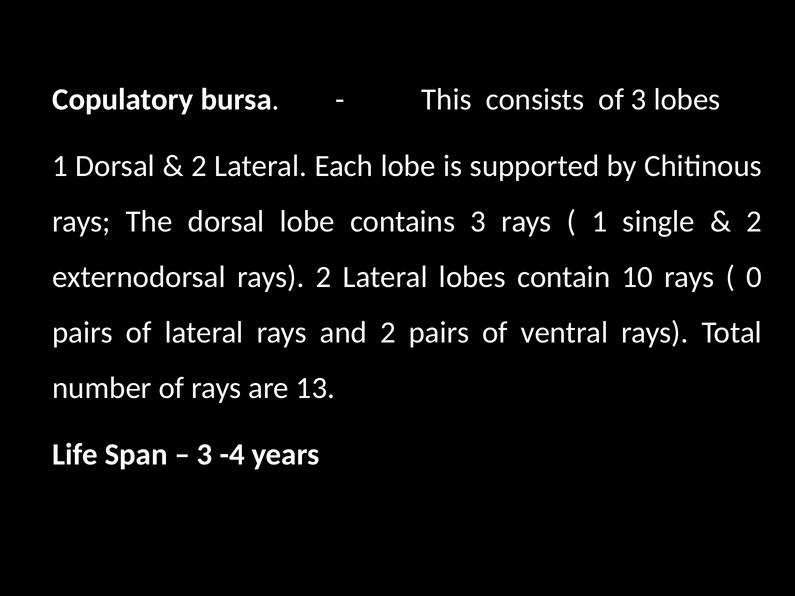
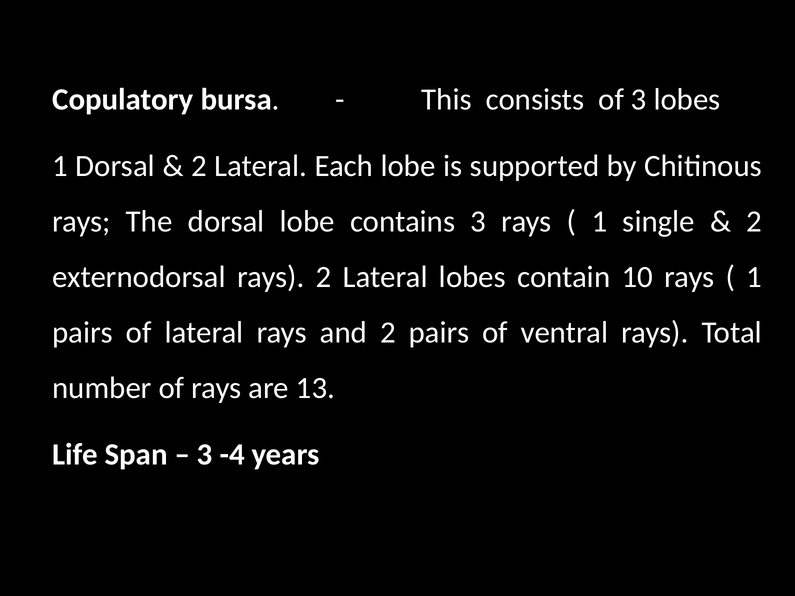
0 at (754, 277): 0 -> 1
